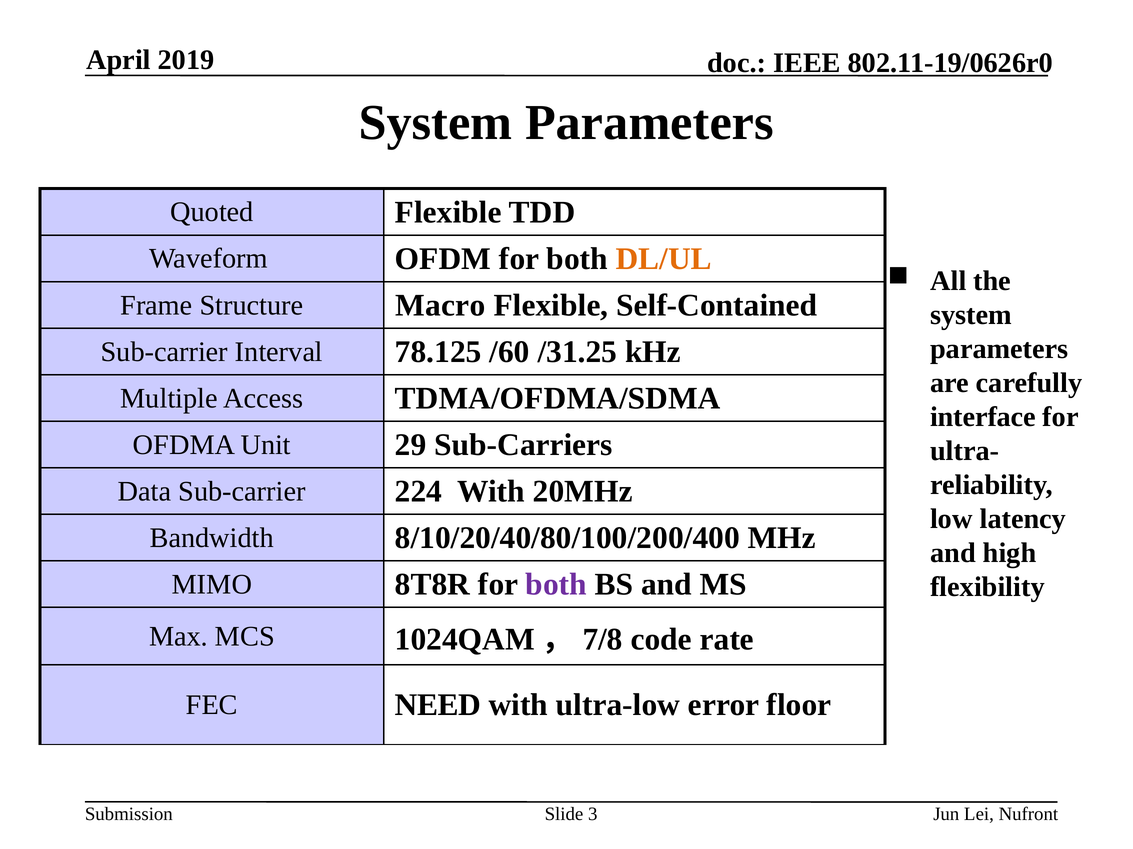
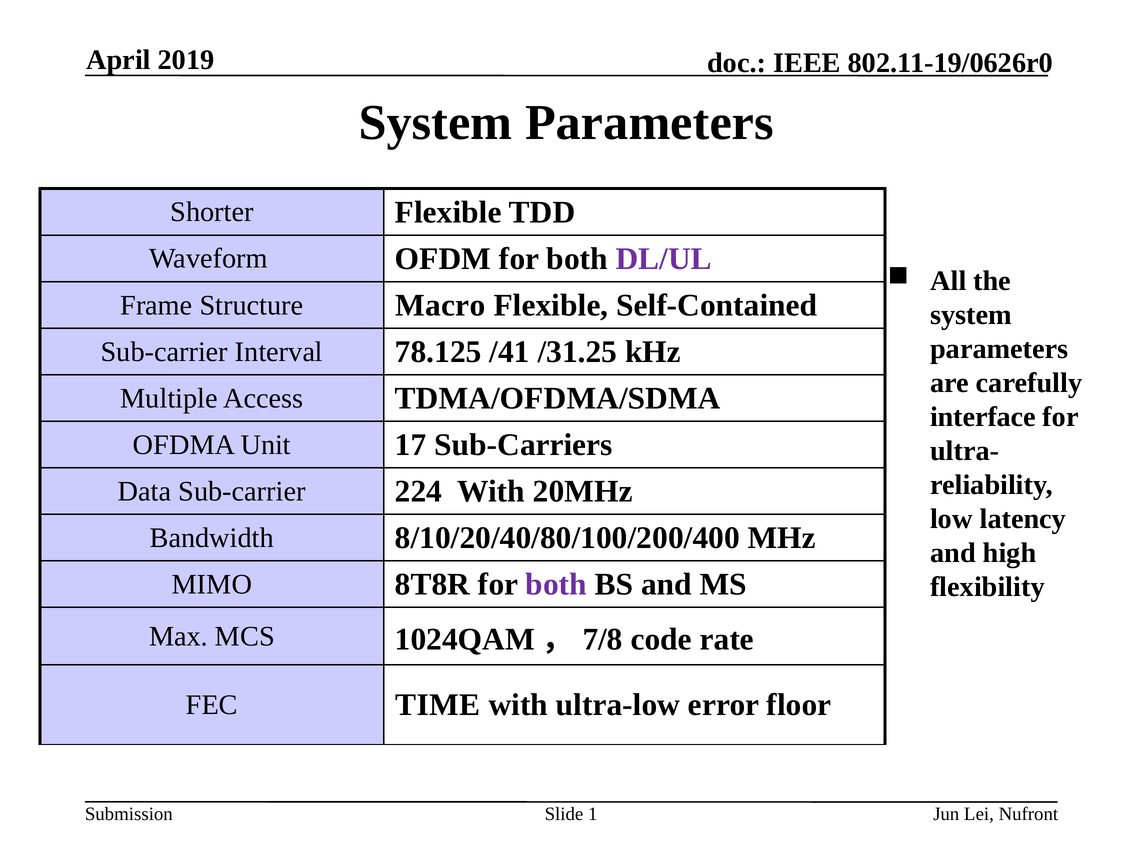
Quoted: Quoted -> Shorter
DL/UL colour: orange -> purple
/60: /60 -> /41
29: 29 -> 17
NEED: NEED -> TIME
3: 3 -> 1
